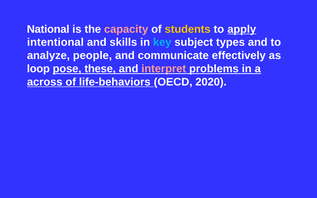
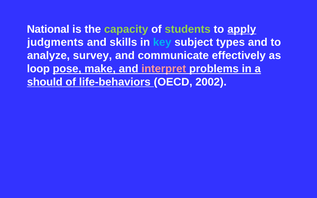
capacity colour: pink -> light green
students colour: yellow -> light green
intentional: intentional -> judgments
people: people -> survey
these: these -> make
across: across -> should
2020: 2020 -> 2002
